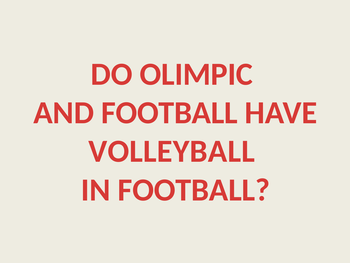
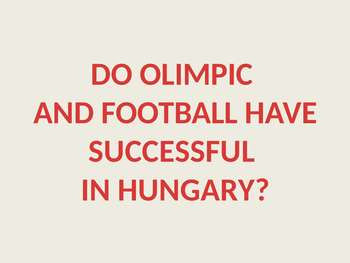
VOLLEYBALL: VOLLEYBALL -> SUCCESSFUL
IN FOOTBALL: FOOTBALL -> HUNGARY
